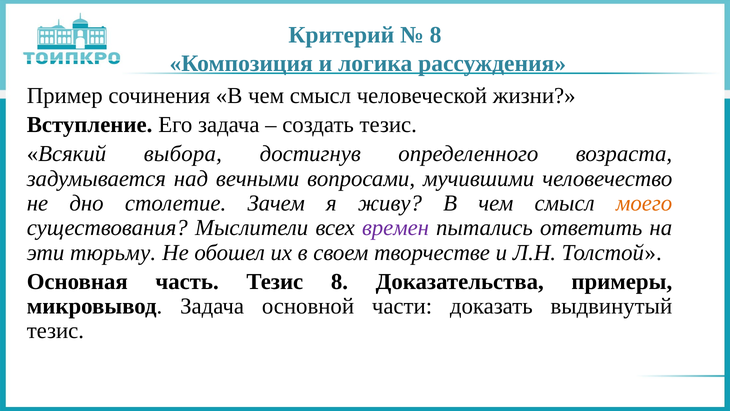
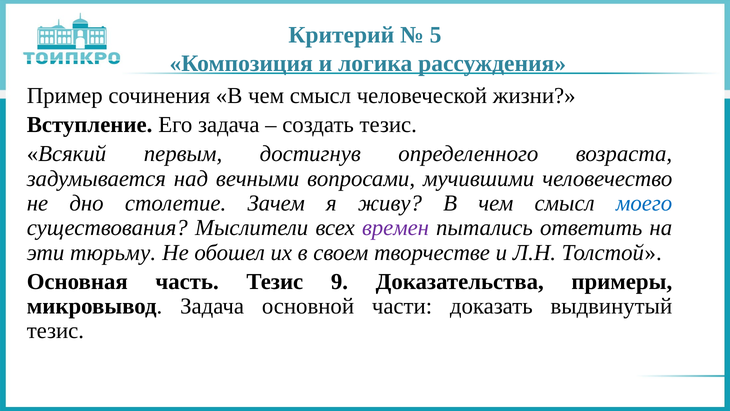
8 at (436, 35): 8 -> 5
выбора: выбора -> первым
моего colour: orange -> blue
Тезис 8: 8 -> 9
